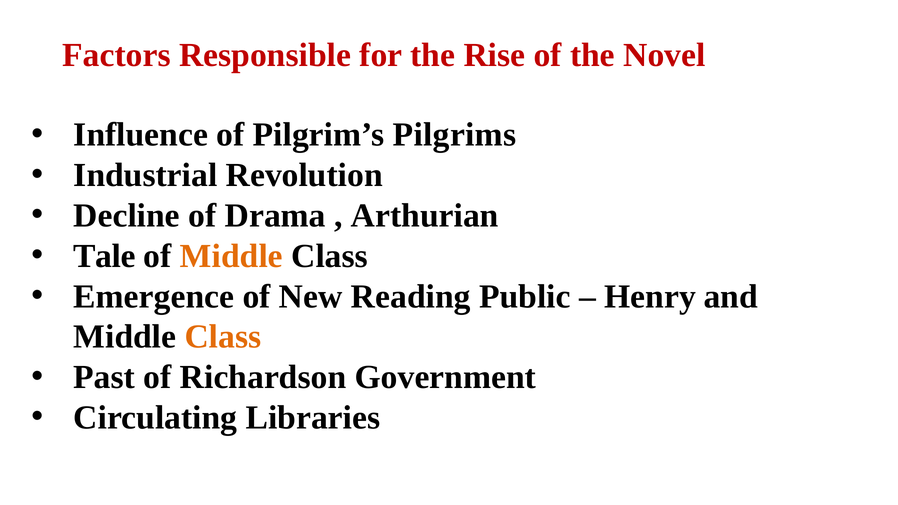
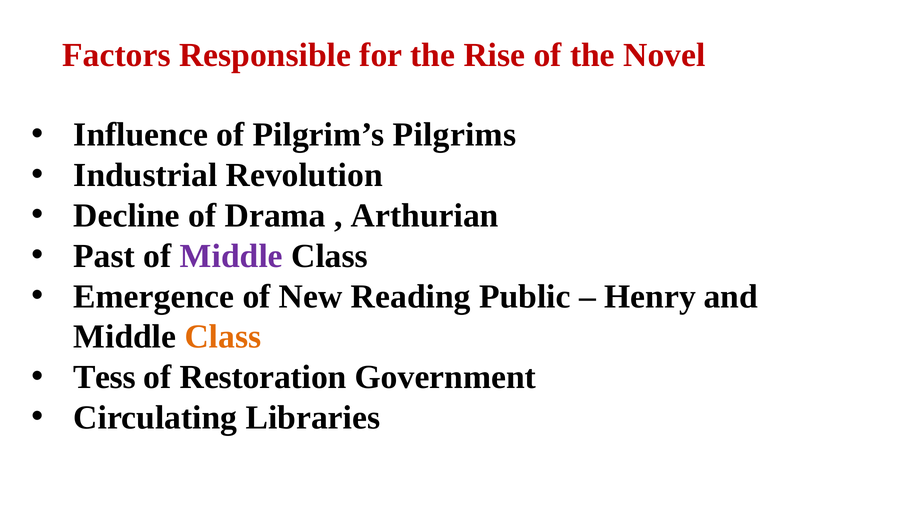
Tale: Tale -> Past
Middle at (231, 256) colour: orange -> purple
Past: Past -> Tess
Richardson: Richardson -> Restoration
